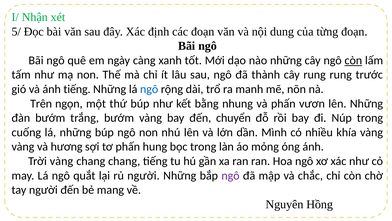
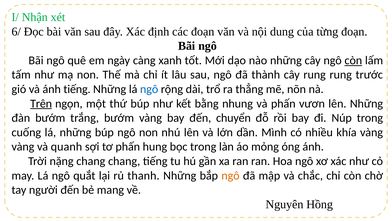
5/: 5/ -> 6/
manh: manh -> thẳng
Trên underline: none -> present
hương: hương -> quanh
Trời vàng: vàng -> nặng
rủ người: người -> thanh
ngô at (230, 175) colour: purple -> orange
